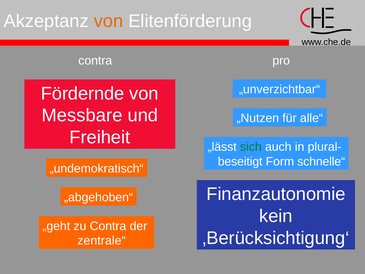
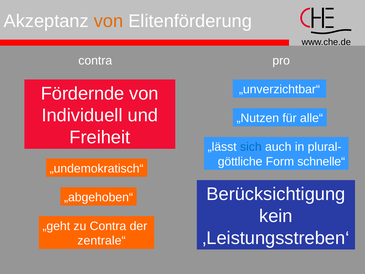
Messbare: Messbare -> Individuell
sich colour: green -> blue
beseitigt: beseitigt -> göttliche
Finanzautonomie: Finanzautonomie -> Berücksichtigung
‚Berücksichtigung‘: ‚Berücksichtigung‘ -> ‚Leistungsstreben‘
